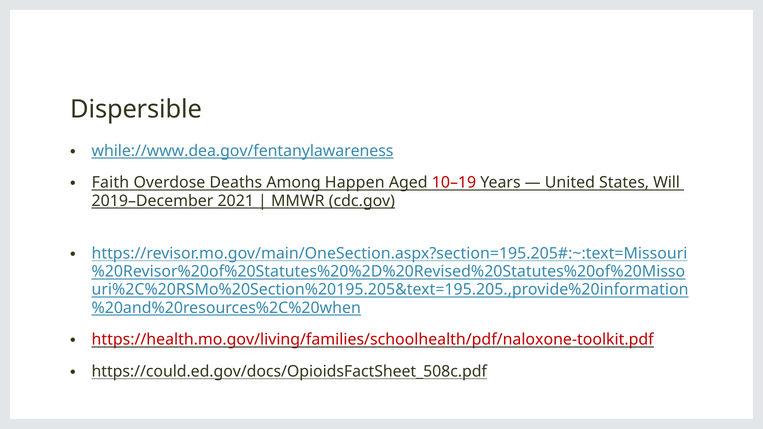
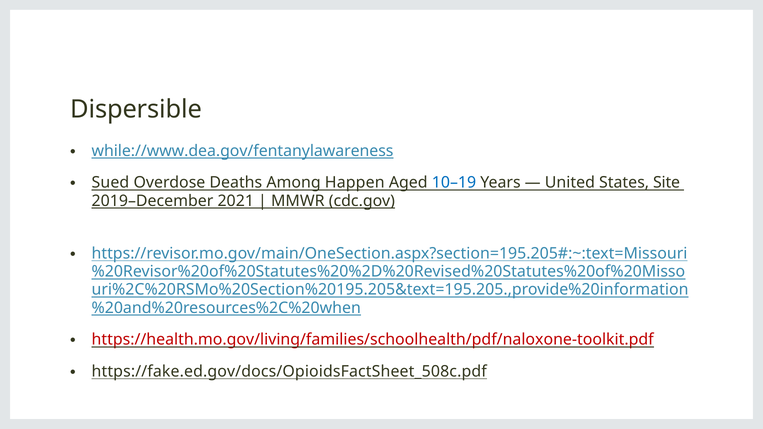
Faith: Faith -> Sued
10–19 colour: red -> blue
Will: Will -> Site
https://could.ed.gov/docs/OpioidsFactSheet_508c.pdf: https://could.ed.gov/docs/OpioidsFactSheet_508c.pdf -> https://fake.ed.gov/docs/OpioidsFactSheet_508c.pdf
